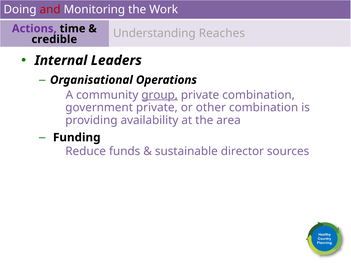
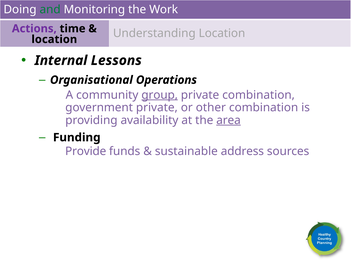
and colour: red -> green
Understanding Reaches: Reaches -> Location
credible at (54, 39): credible -> location
Leaders: Leaders -> Lessons
area underline: none -> present
Reduce: Reduce -> Provide
director: director -> address
